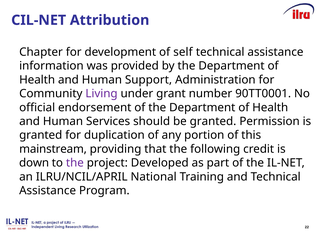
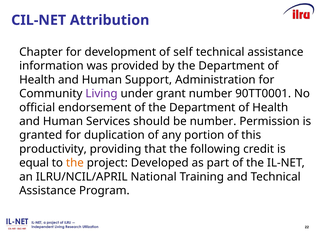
be granted: granted -> number
mainstream: mainstream -> productivity
down: down -> equal
the at (75, 163) colour: purple -> orange
